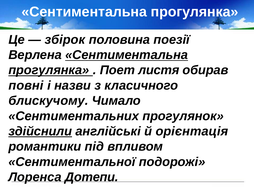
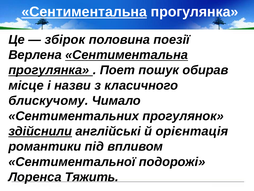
Сентиментальна at (84, 12) underline: none -> present
листя: листя -> пошук
повні: повні -> місце
Дотепи: Дотепи -> Тяжить
